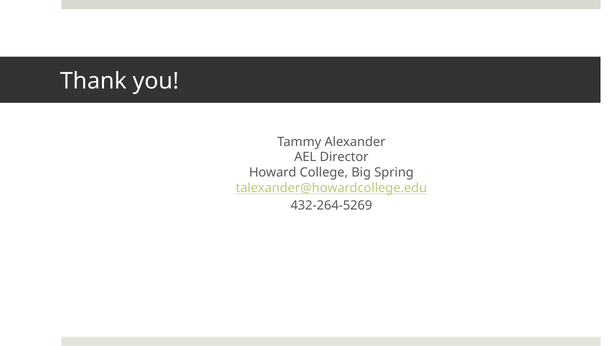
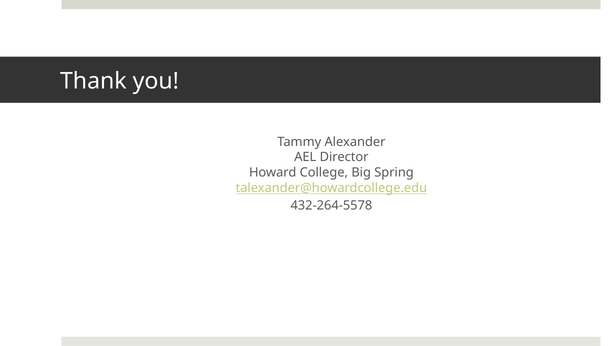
432-264-5269: 432-264-5269 -> 432-264-5578
